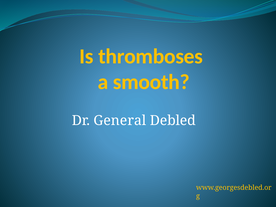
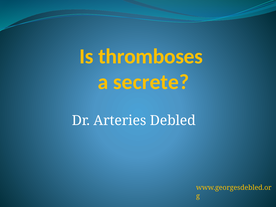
smooth: smooth -> secrete
General: General -> Arteries
